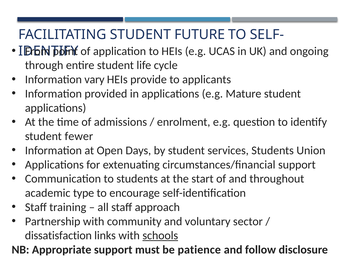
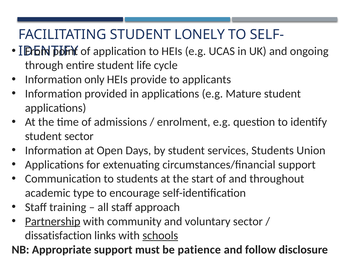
FUTURE: FUTURE -> LONELY
vary: vary -> only
student fewer: fewer -> sector
Partnership underline: none -> present
